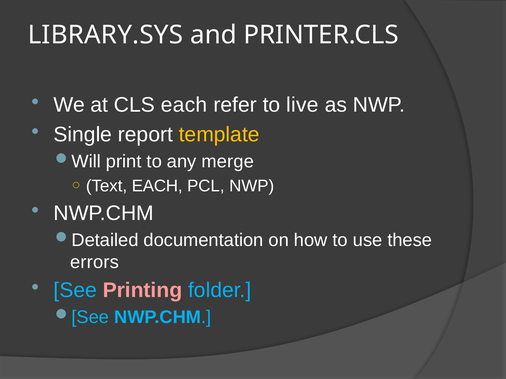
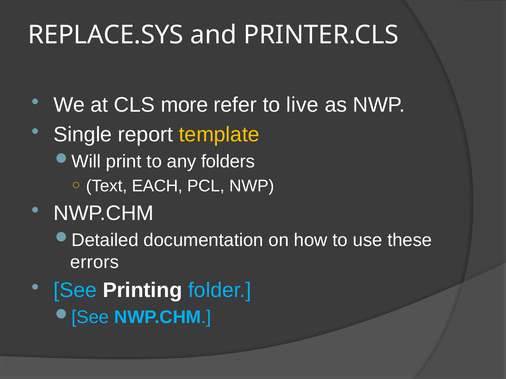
LIBRARY.SYS: LIBRARY.SYS -> REPLACE.SYS
CLS each: each -> more
merge: merge -> folders
Printing colour: pink -> white
